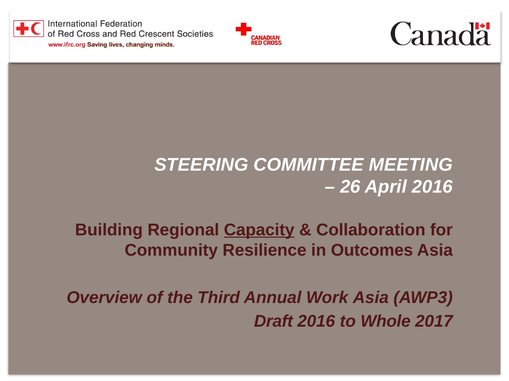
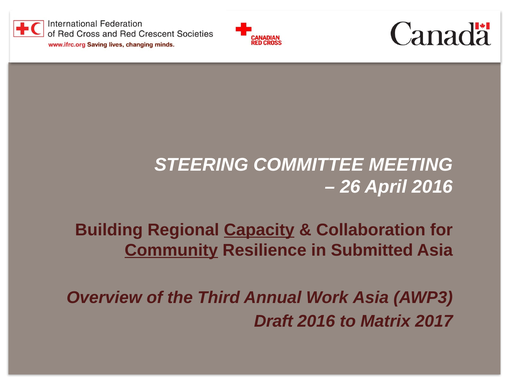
Community at (171, 251) underline: none -> present
Outcomes: Outcomes -> Submitted
Whole: Whole -> Matrix
